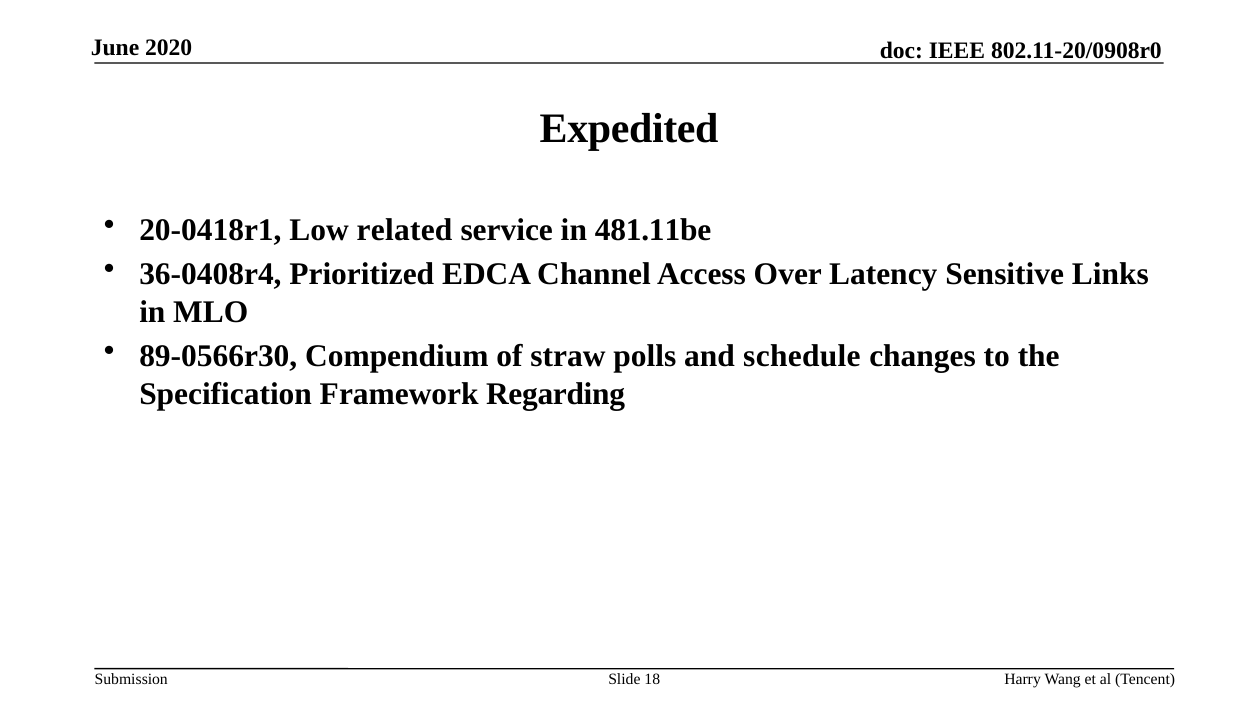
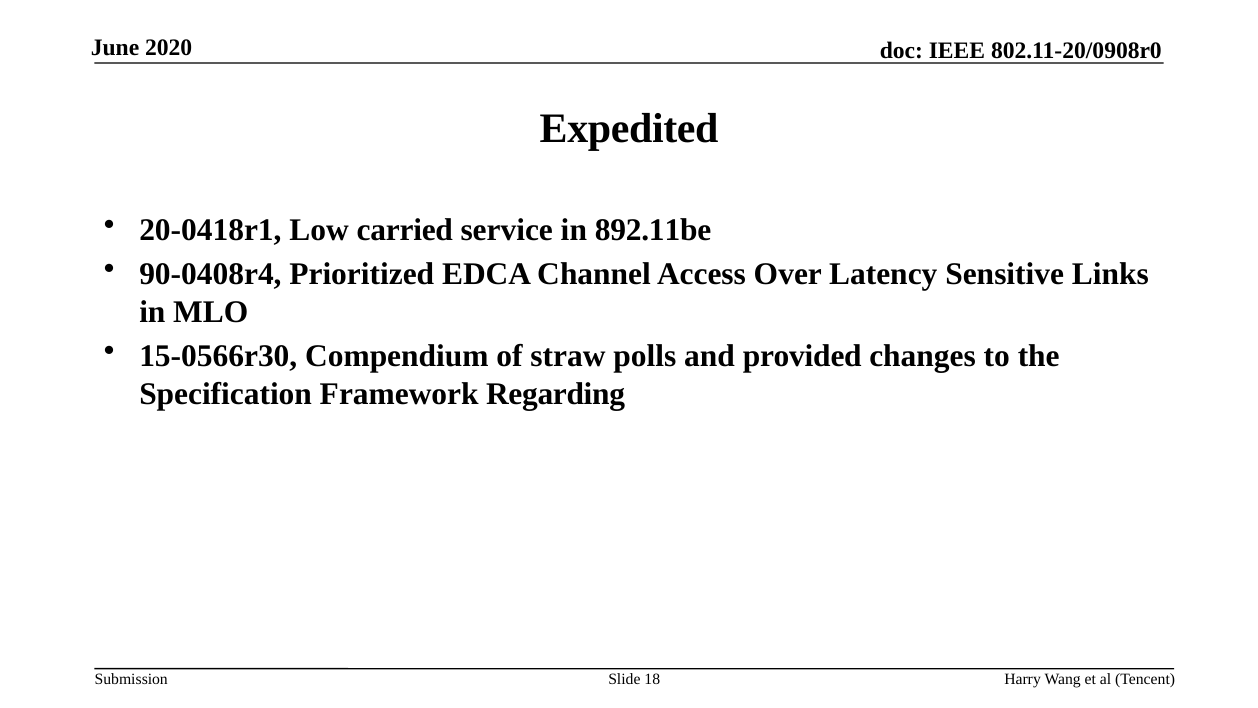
related: related -> carried
481.11be: 481.11be -> 892.11be
36-0408r4: 36-0408r4 -> 90-0408r4
89-0566r30: 89-0566r30 -> 15-0566r30
schedule: schedule -> provided
